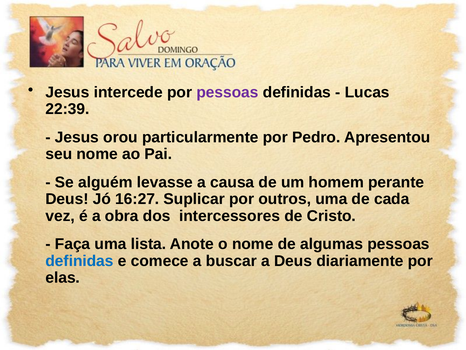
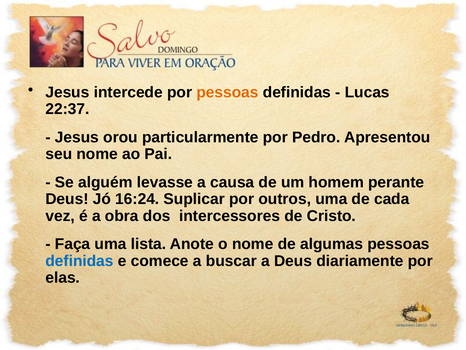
pessoas at (227, 92) colour: purple -> orange
22:39: 22:39 -> 22:37
16:27: 16:27 -> 16:24
